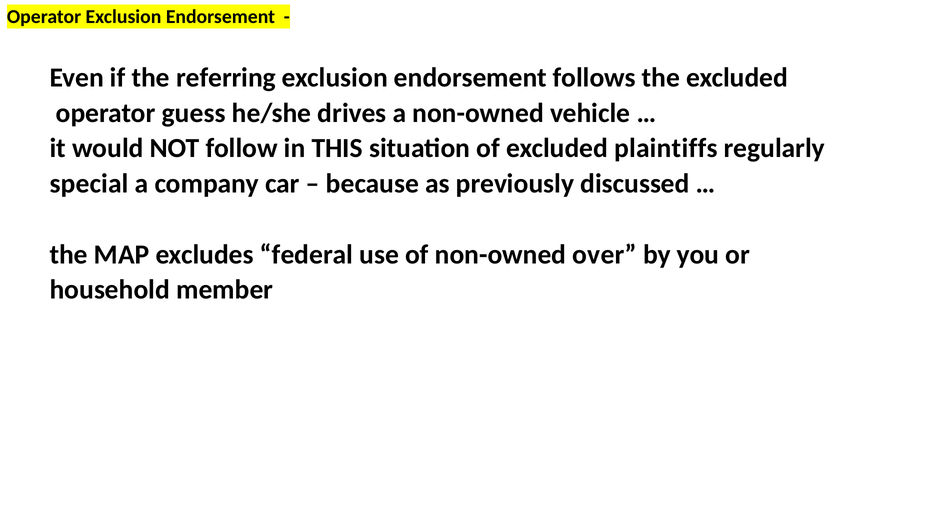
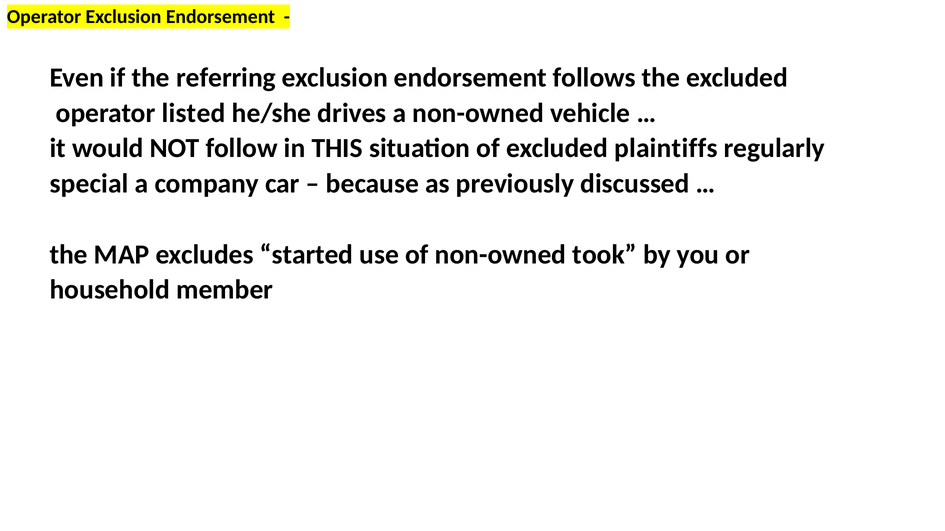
guess: guess -> listed
federal: federal -> started
over: over -> took
